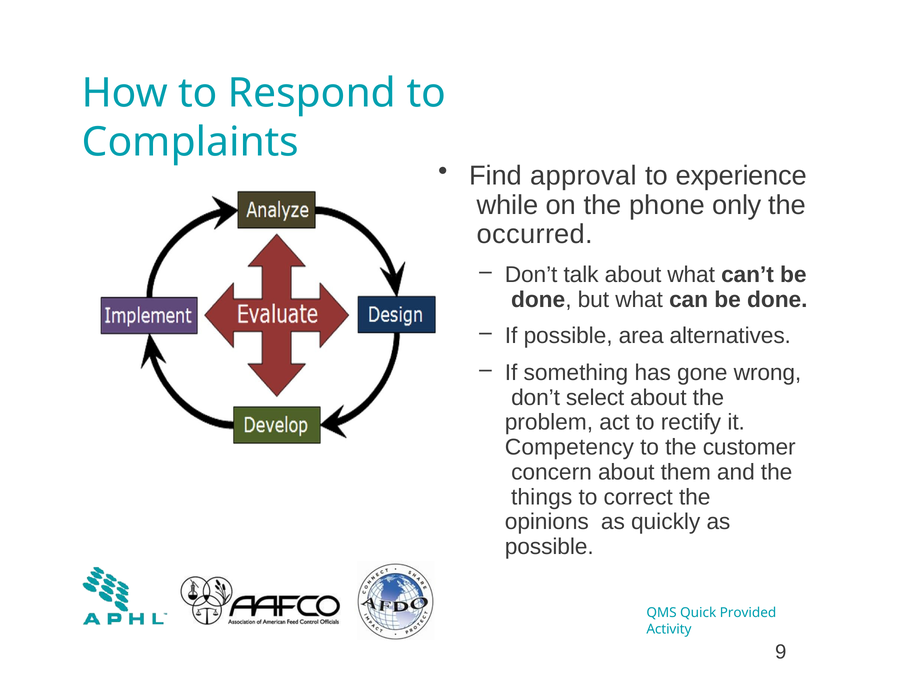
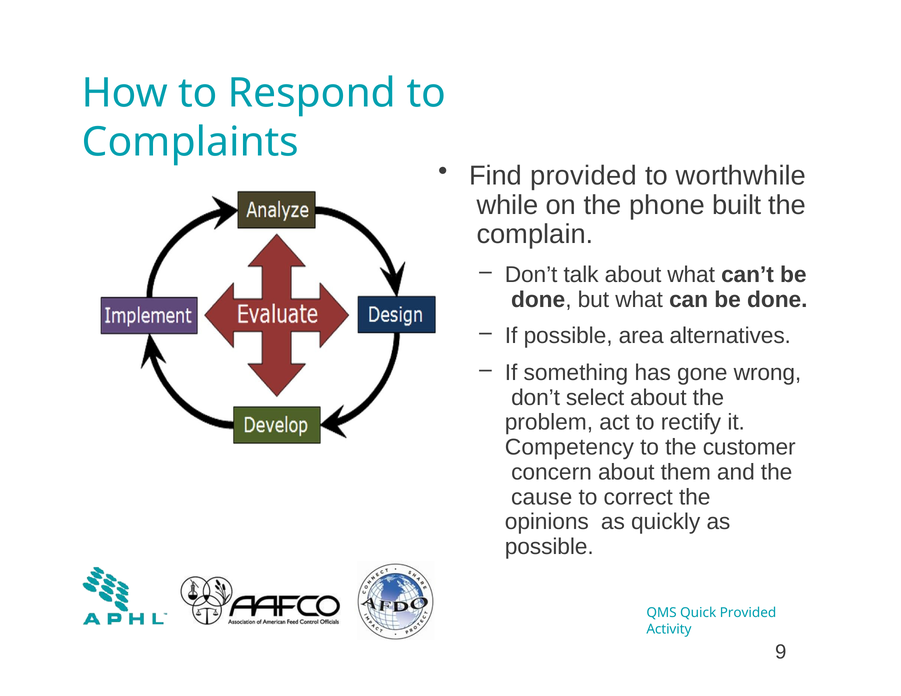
Find approval: approval -> provided
experience: experience -> worthwhile
only: only -> built
occurred: occurred -> complain
things: things -> cause
